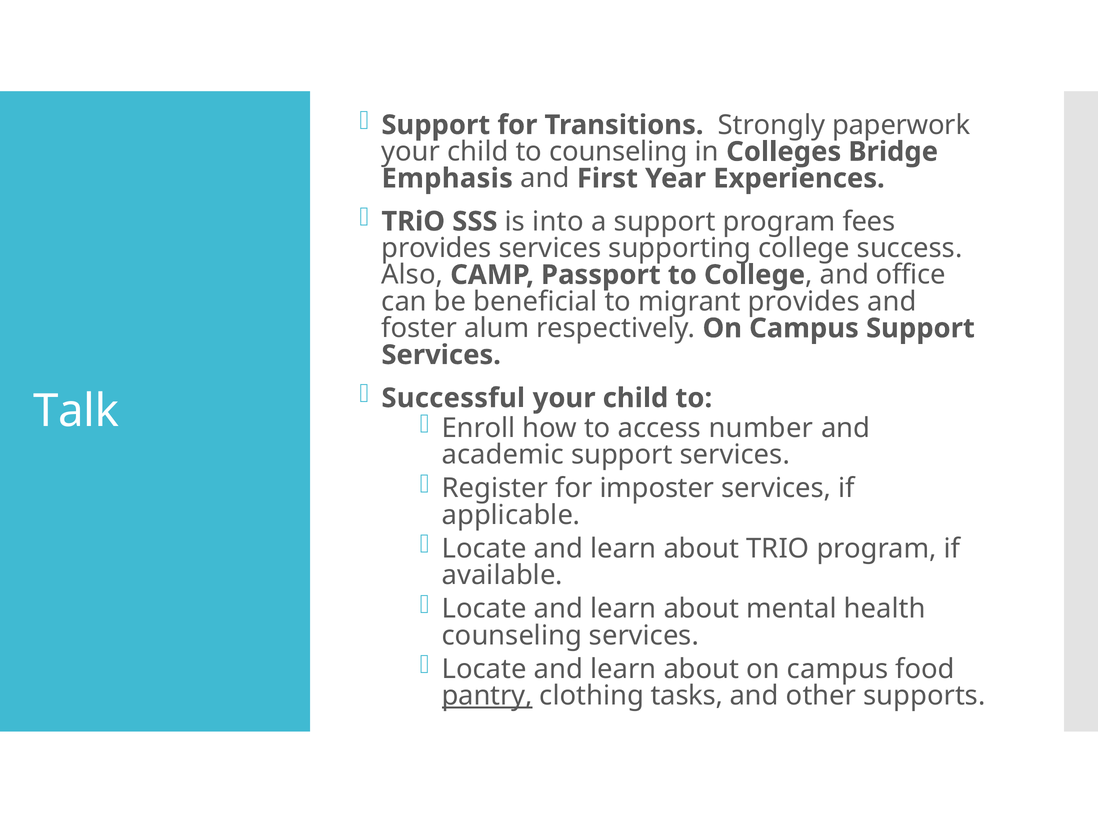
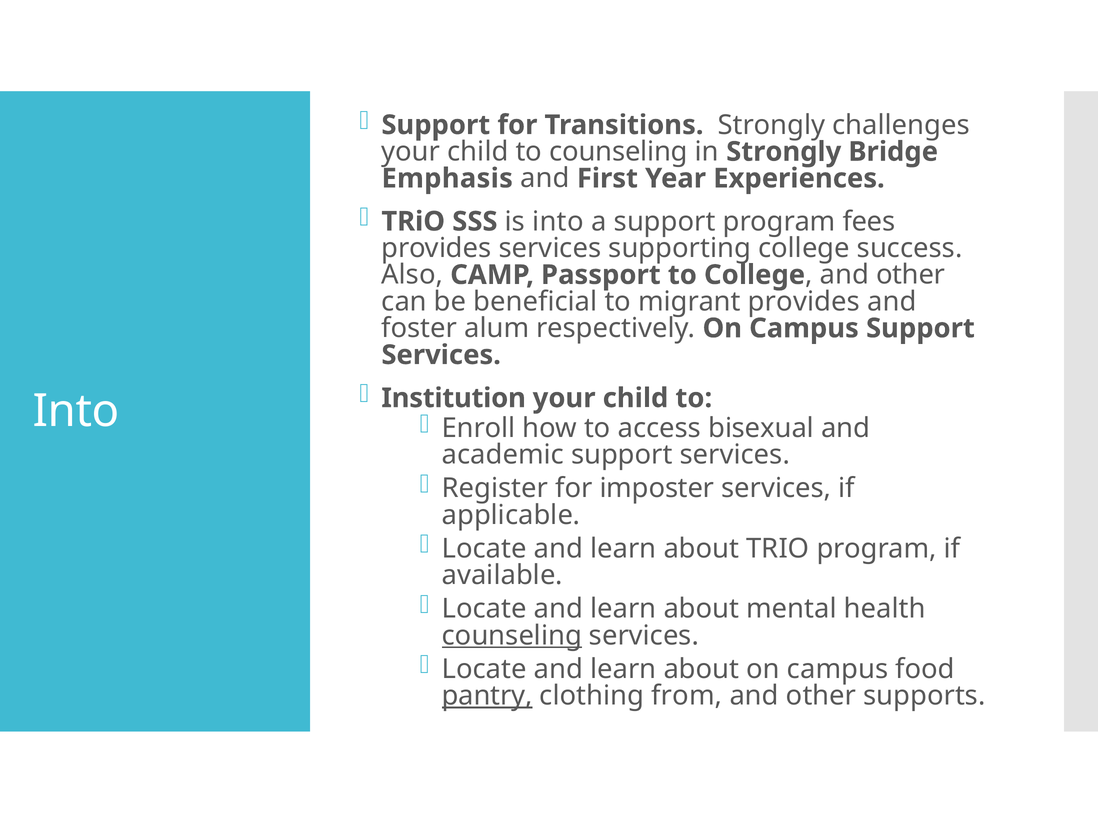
paperwork: paperwork -> challenges
in Colleges: Colleges -> Strongly
office at (911, 275): office -> other
Successful: Successful -> Institution
Talk at (76, 411): Talk -> Into
number: number -> bisexual
counseling at (512, 635) underline: none -> present
tasks: tasks -> from
